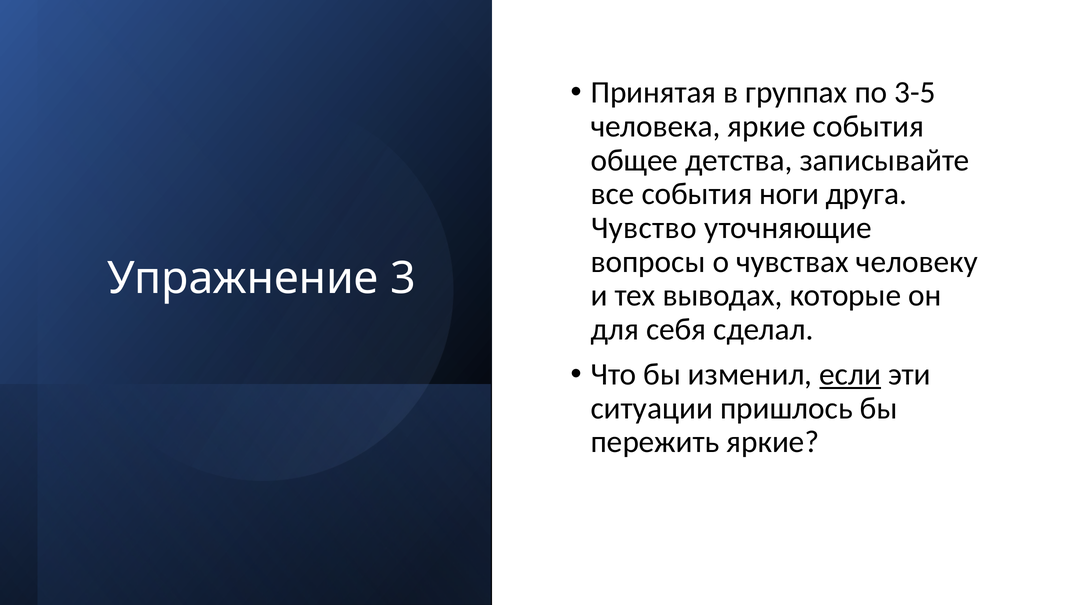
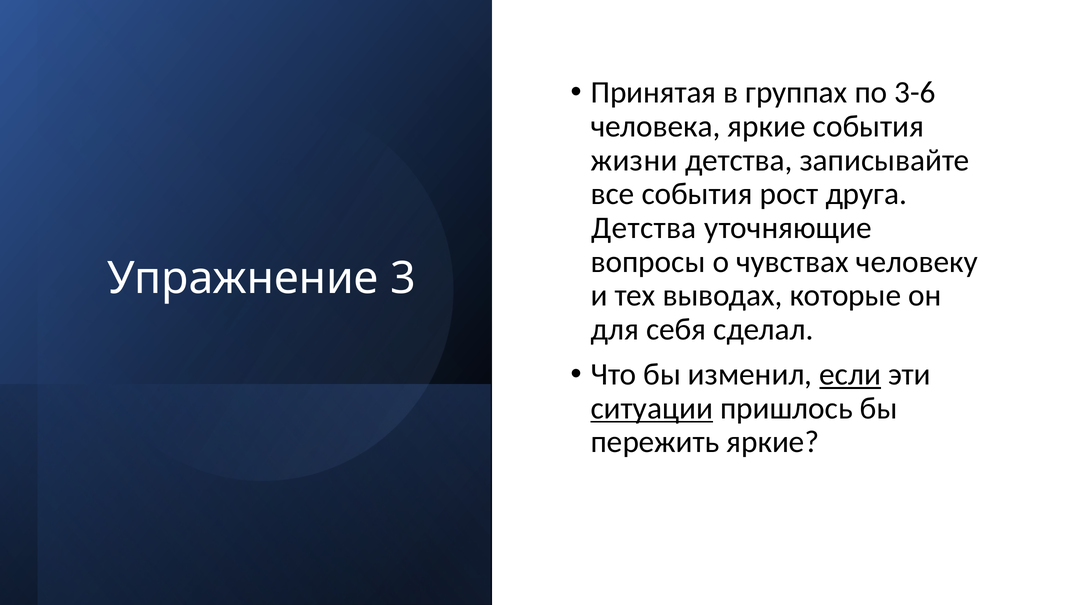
3-5: 3-5 -> 3-6
общее: общее -> жизни
ноги: ноги -> рост
Чувство at (644, 228): Чувство -> Детства
ситуации underline: none -> present
